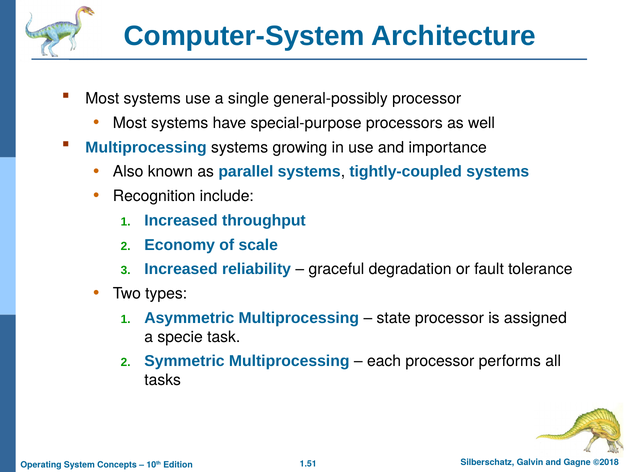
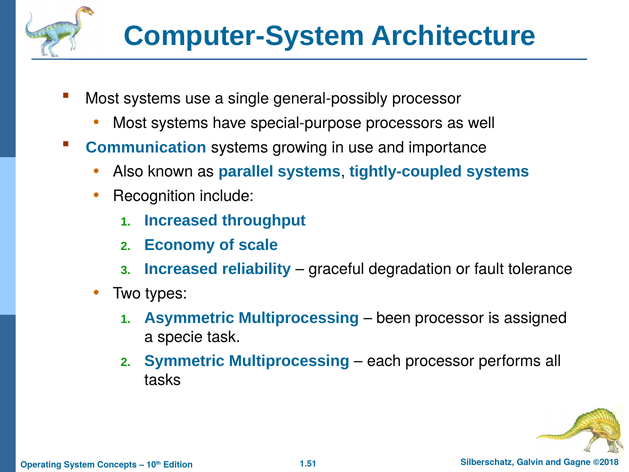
Multiprocessing at (146, 147): Multiprocessing -> Communication
state: state -> been
